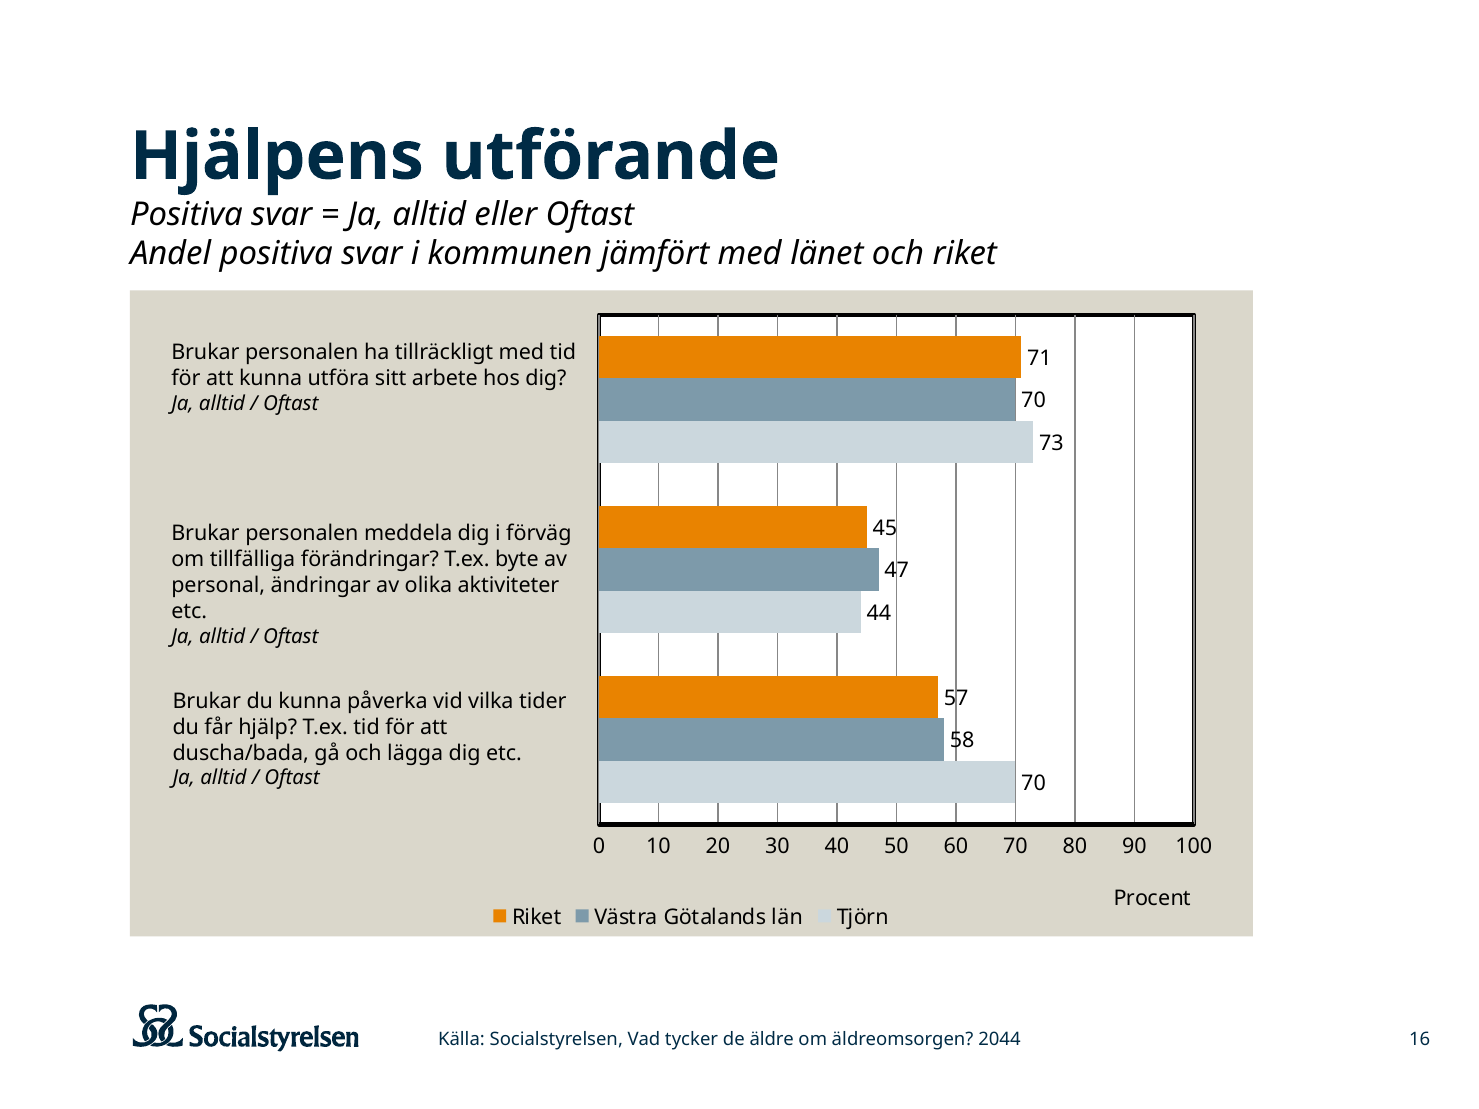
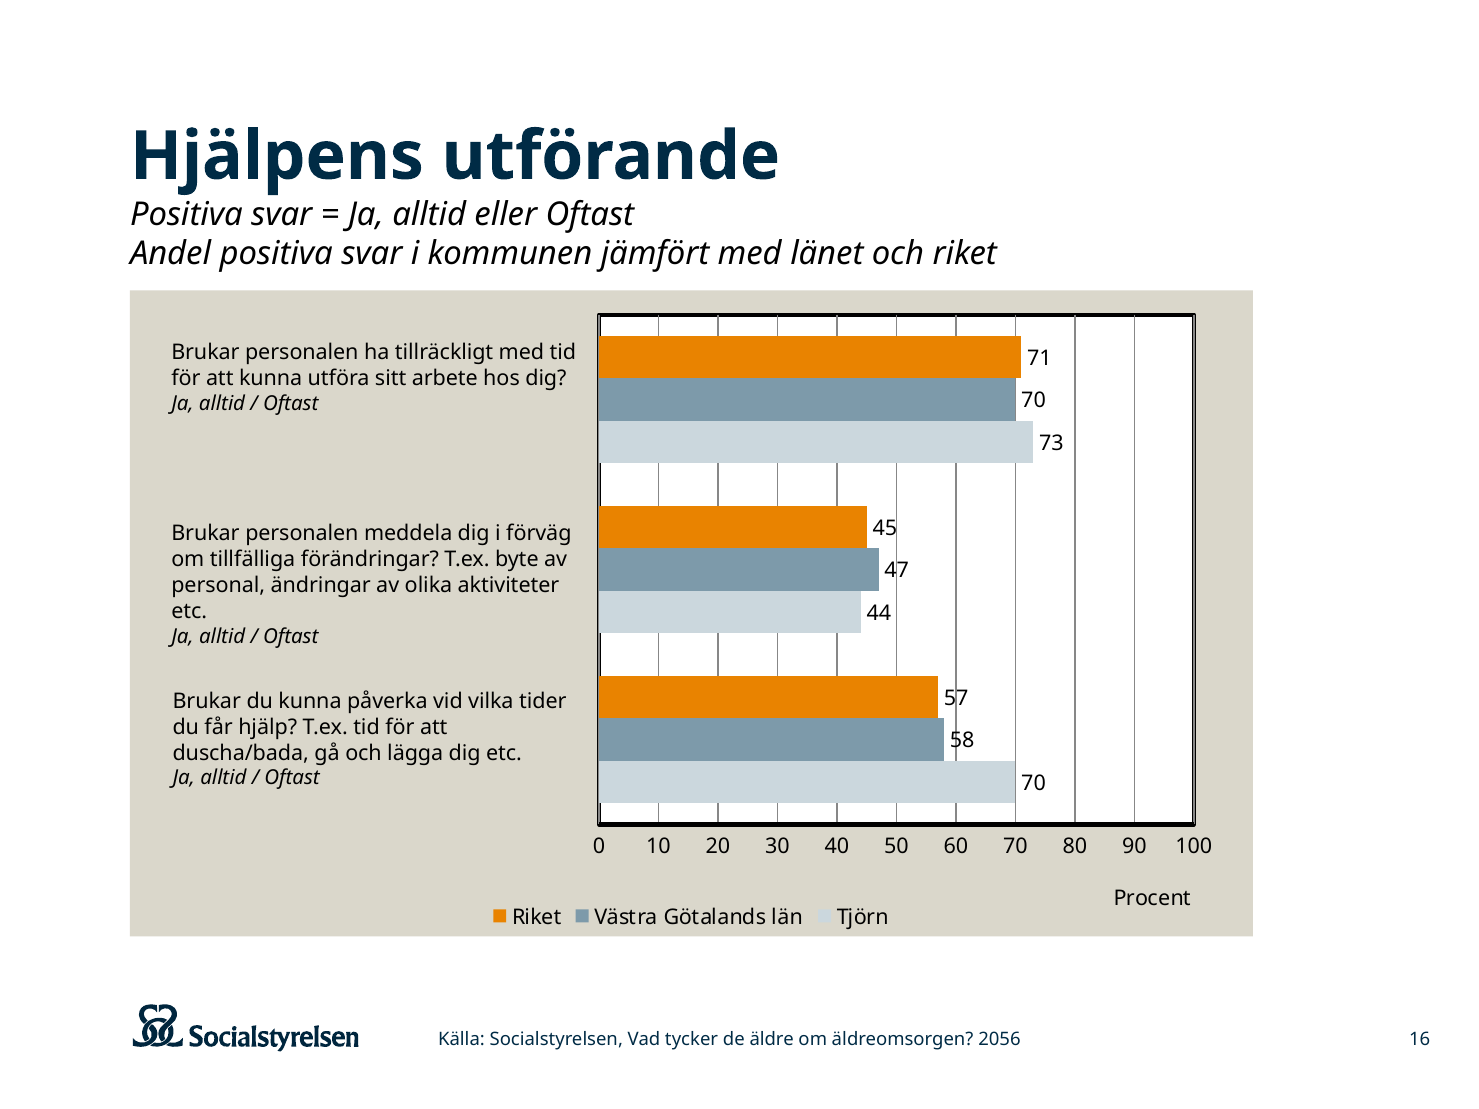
2044: 2044 -> 2056
